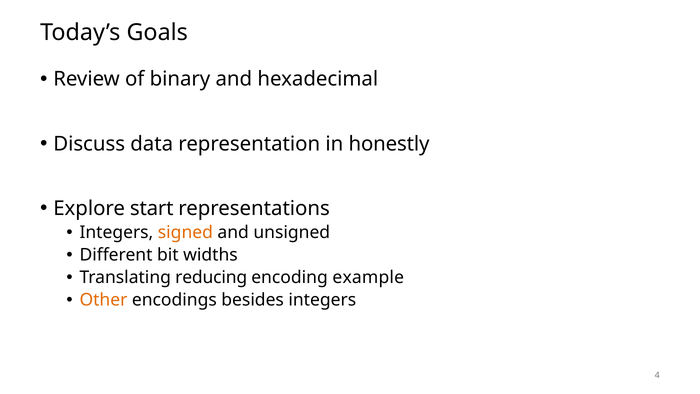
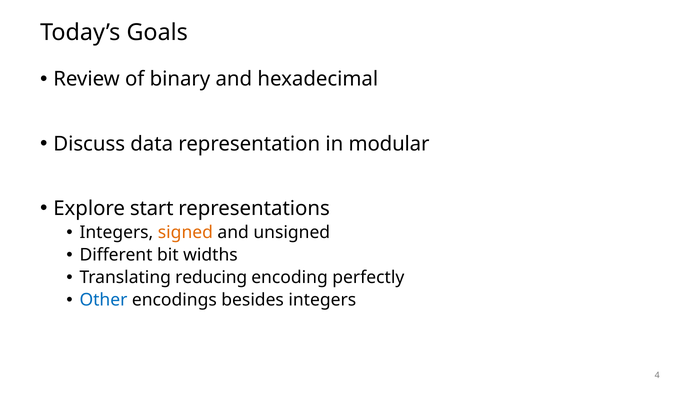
honestly: honestly -> modular
example: example -> perfectly
Other colour: orange -> blue
